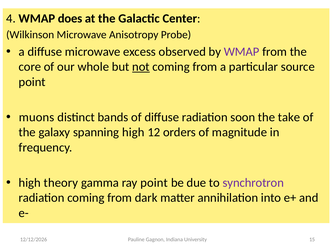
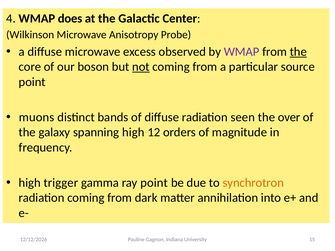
the at (298, 52) underline: none -> present
whole: whole -> boson
soon: soon -> seen
take: take -> over
theory: theory -> trigger
synchrotron colour: purple -> orange
